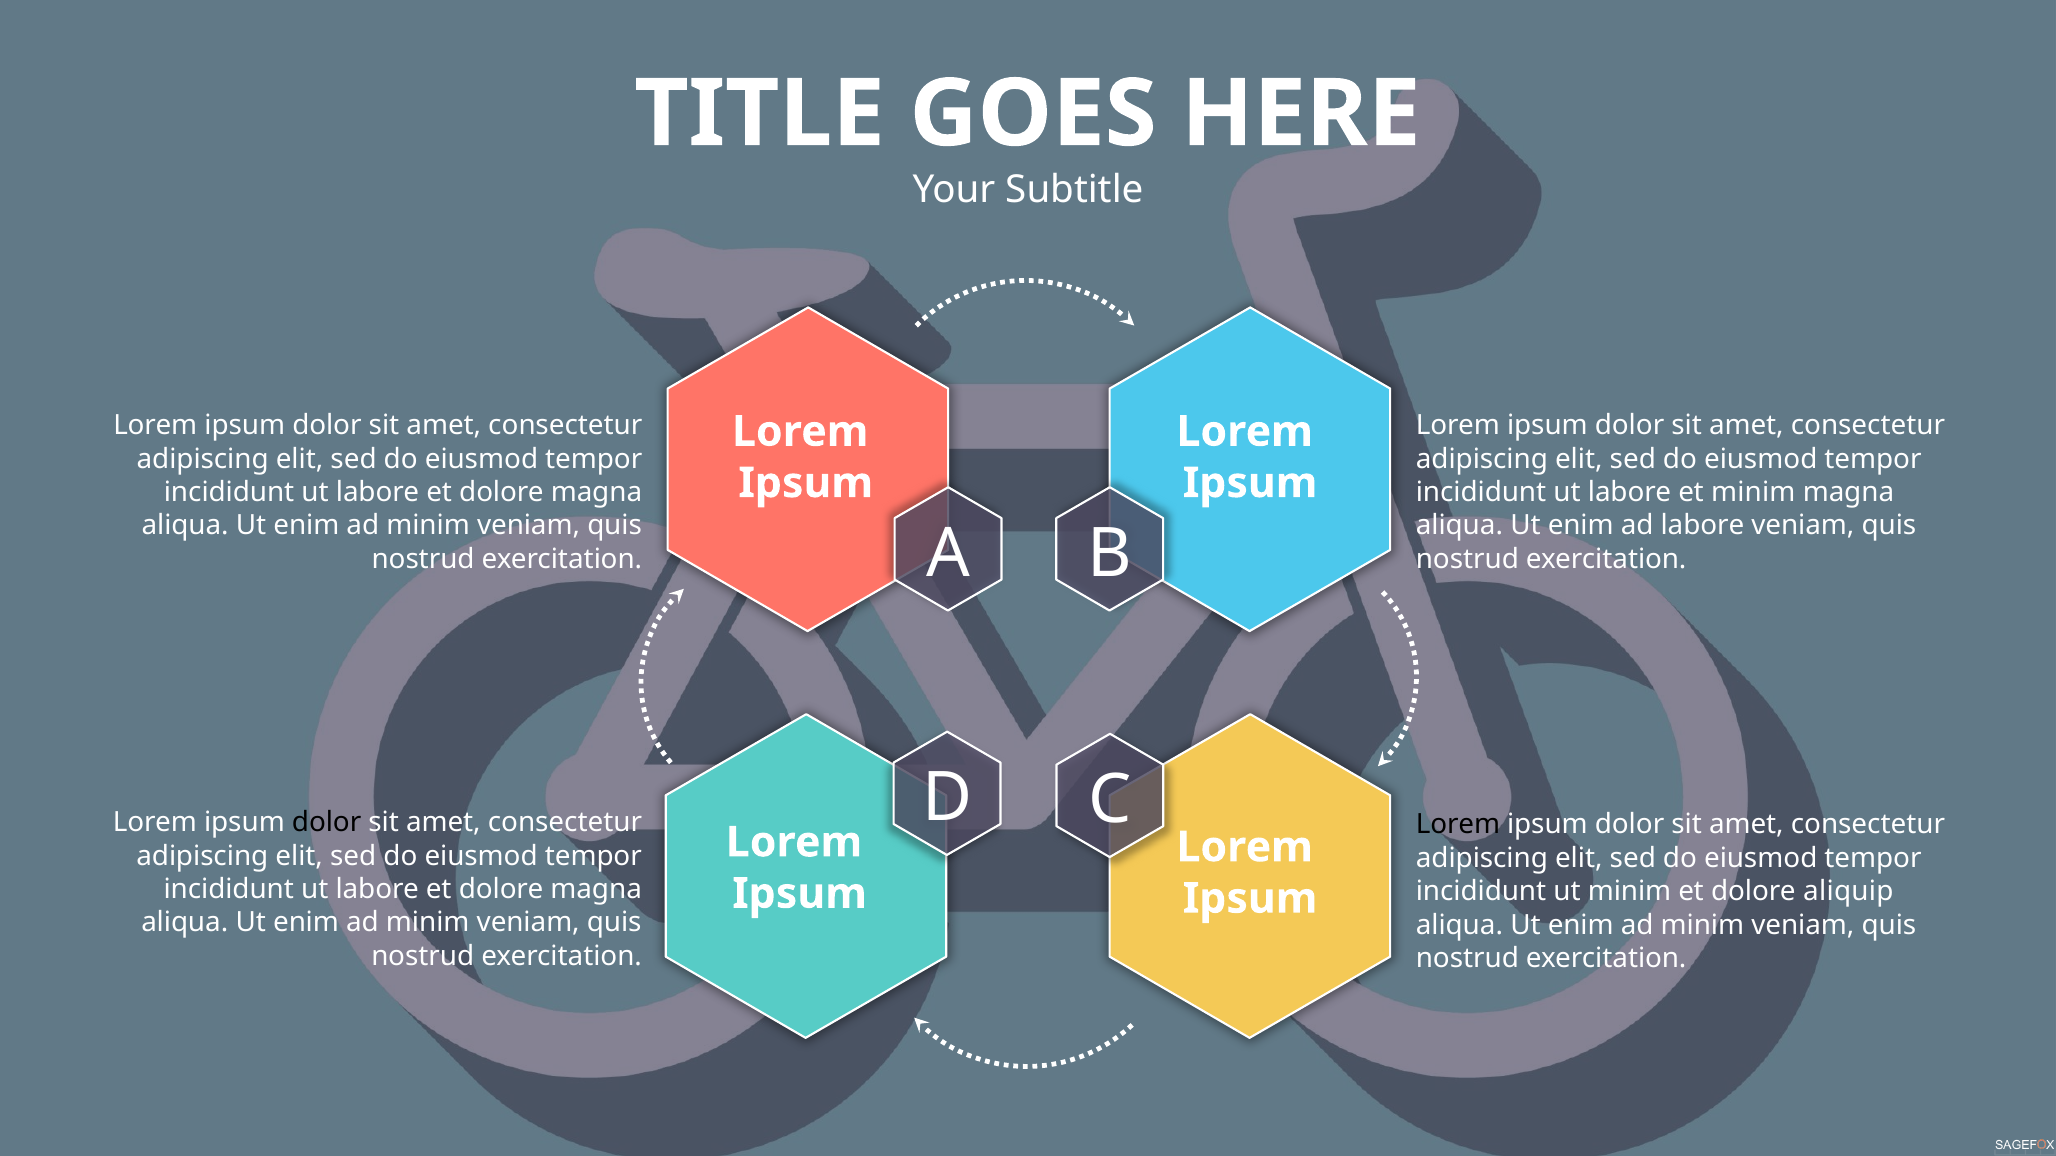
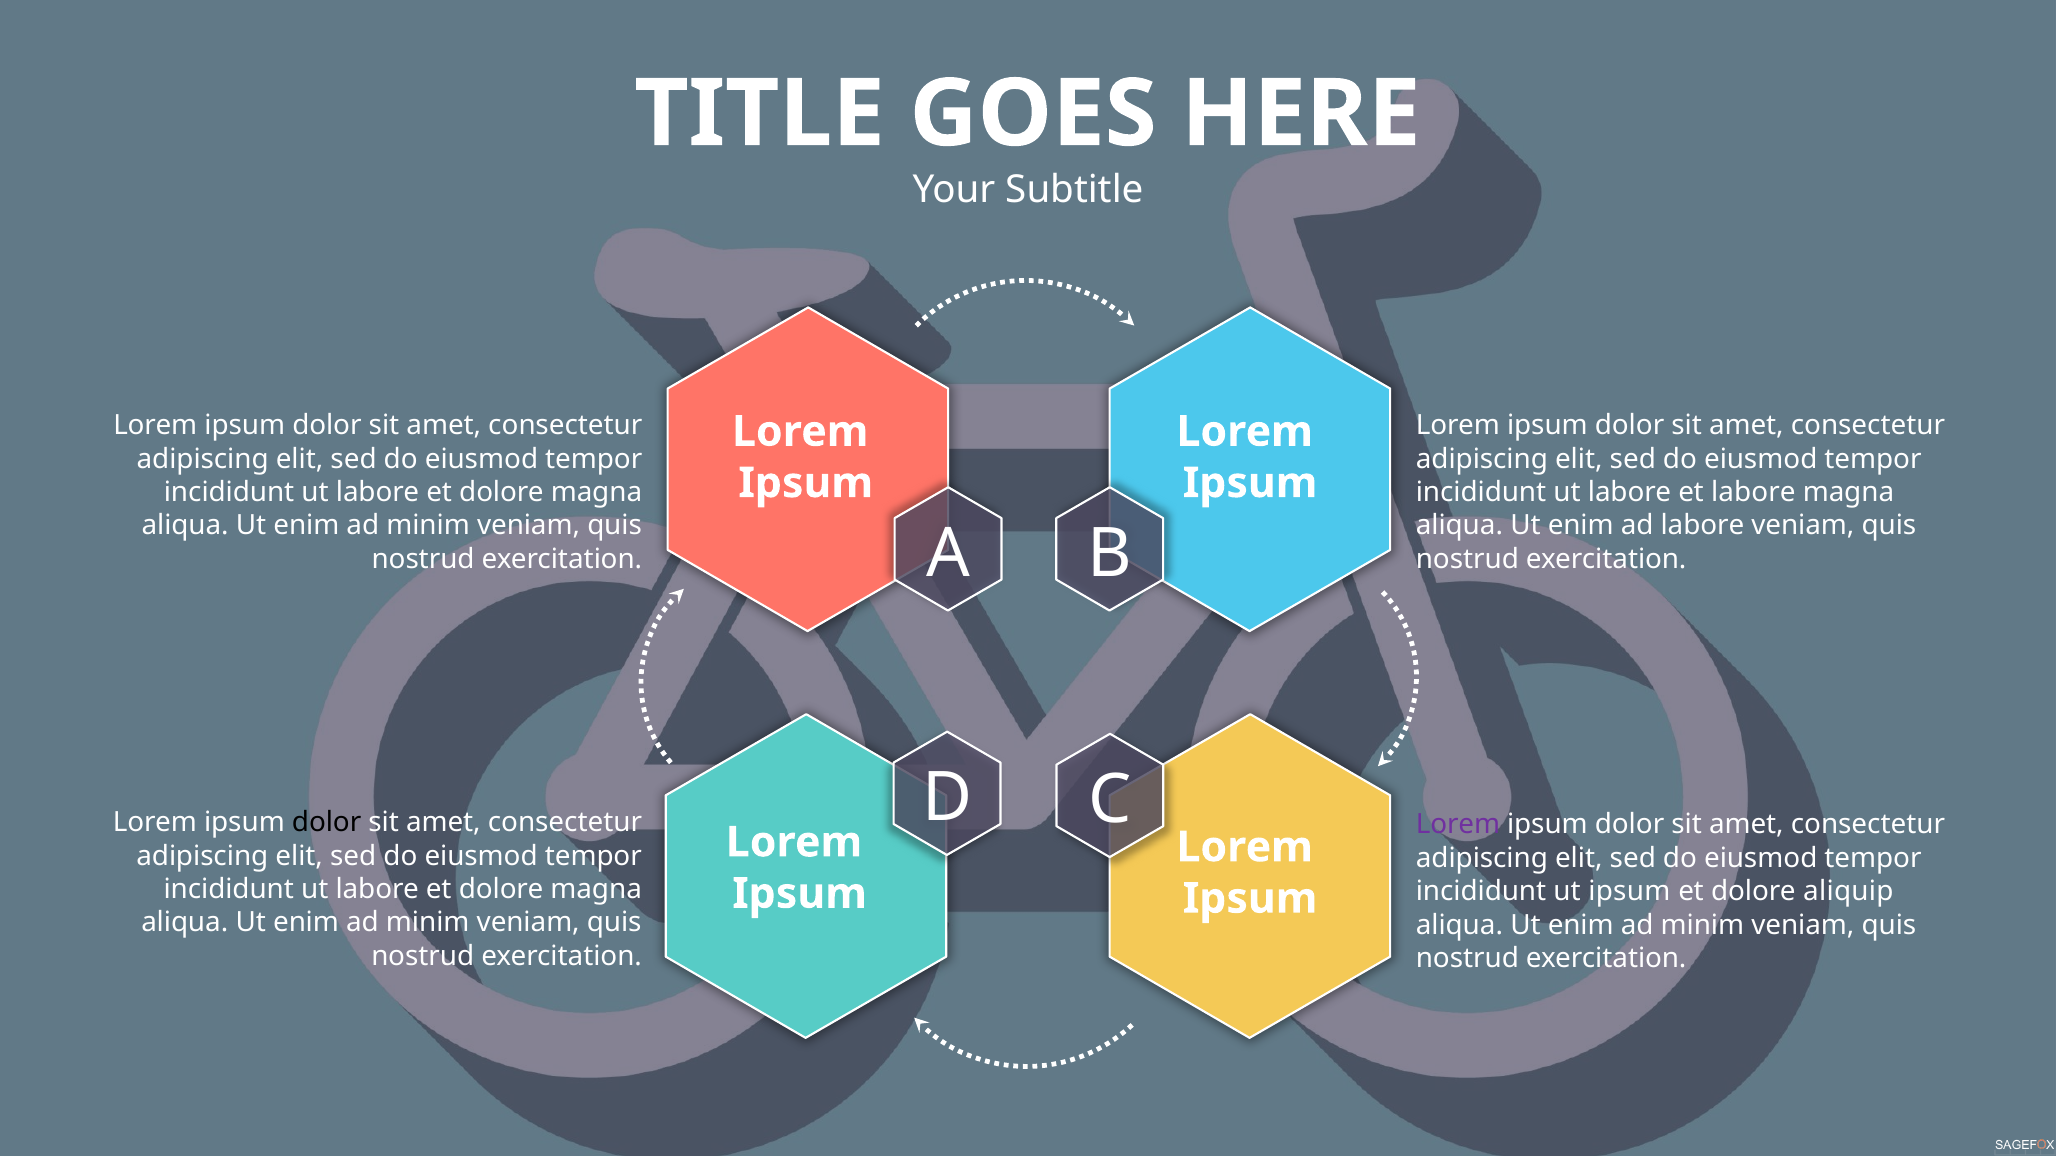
et minim: minim -> labore
Lorem at (1458, 825) colour: black -> purple
ut minim: minim -> ipsum
